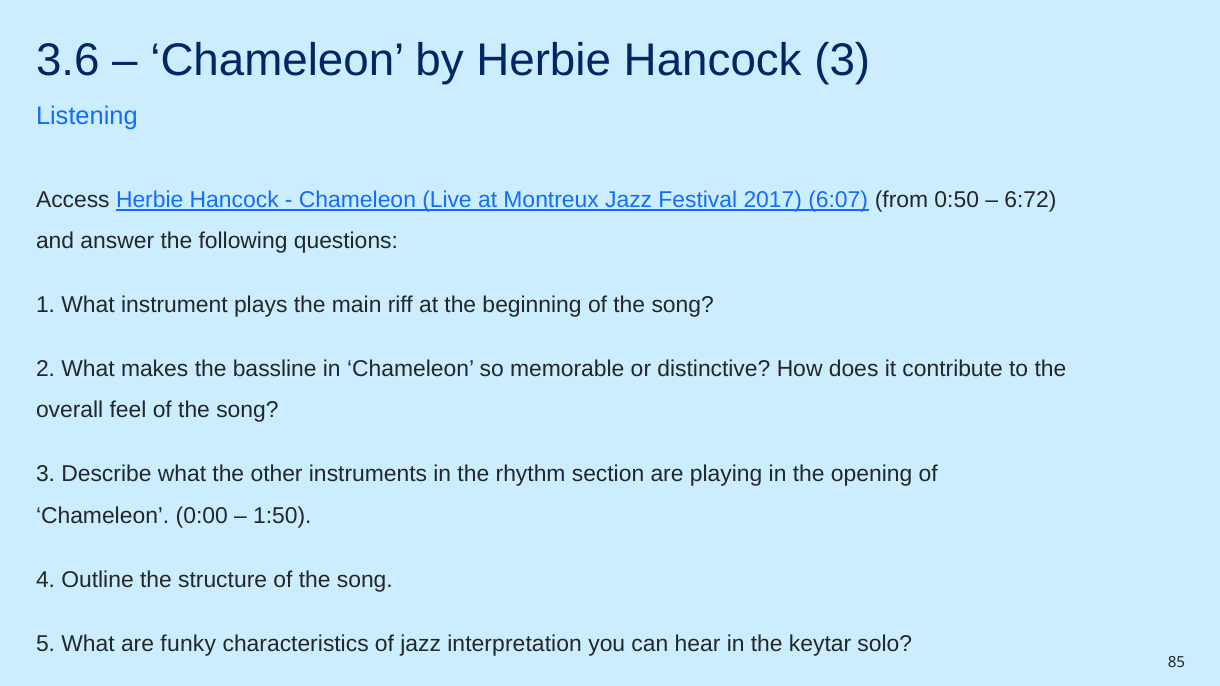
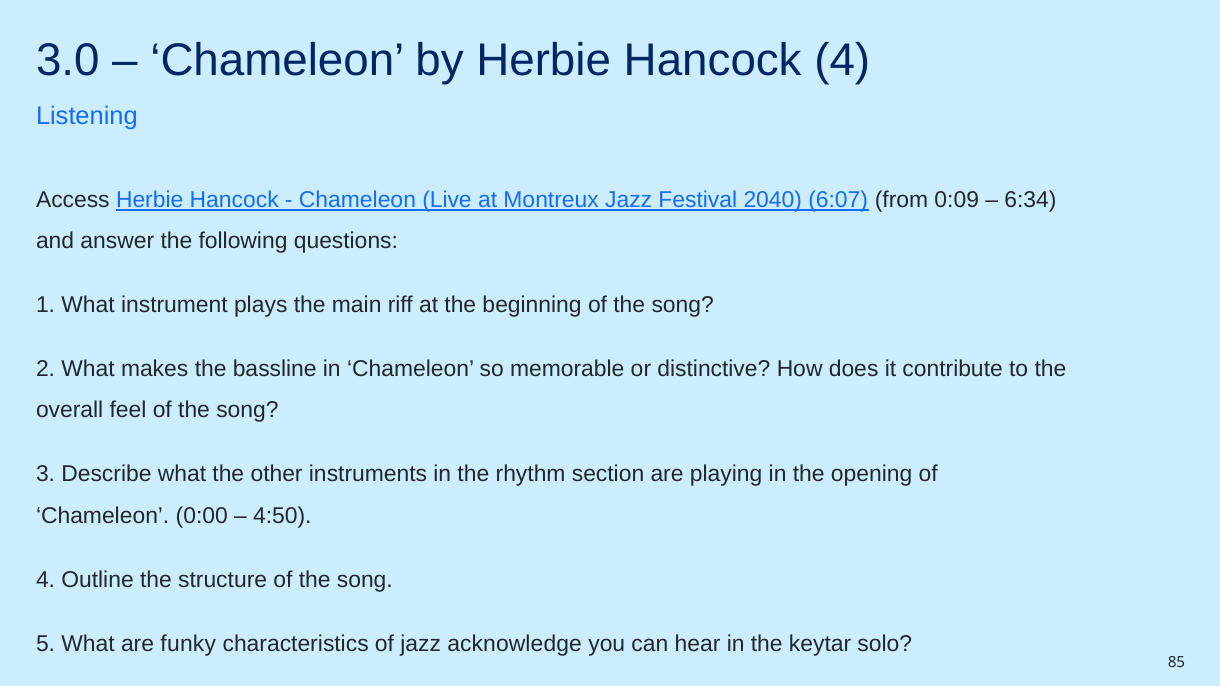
3.6: 3.6 -> 3.0
Hancock 3: 3 -> 4
2017: 2017 -> 2040
0:50: 0:50 -> 0:09
6:72: 6:72 -> 6:34
1:50: 1:50 -> 4:50
interpretation: interpretation -> acknowledge
